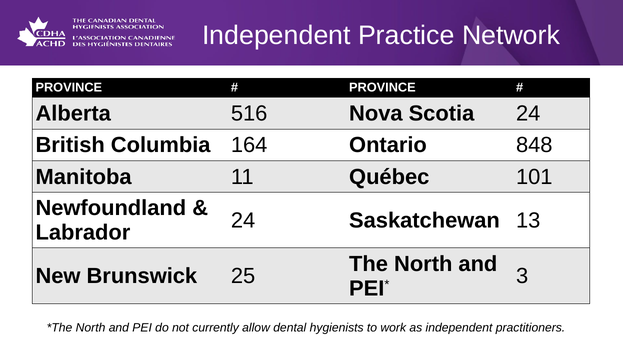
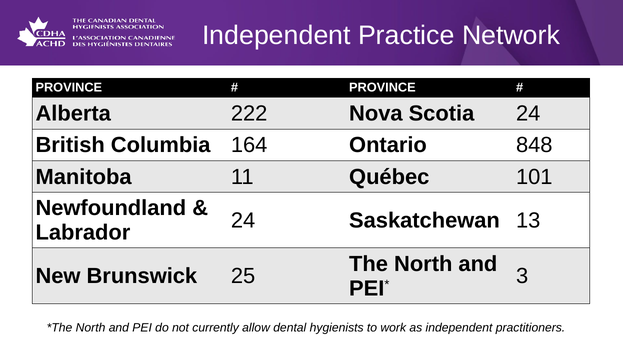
516: 516 -> 222
